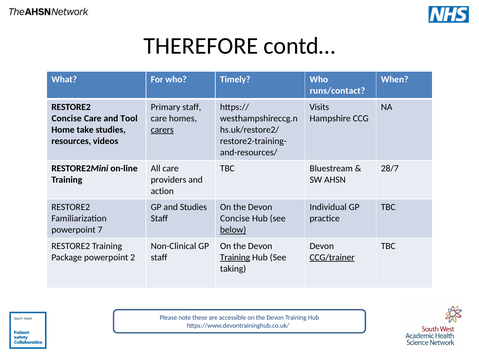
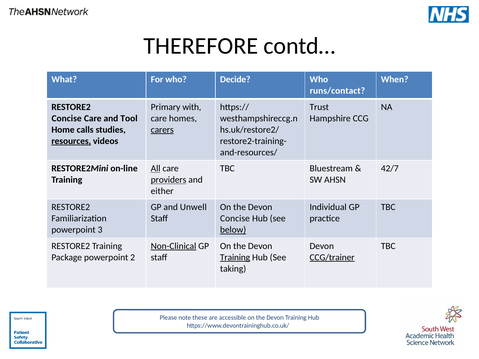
Timely: Timely -> Decide
Primary staff: staff -> with
Visits: Visits -> Trust
take: take -> calls
resources underline: none -> present
All underline: none -> present
28/7: 28/7 -> 42/7
providers underline: none -> present
action: action -> either
and Studies: Studies -> Unwell
7: 7 -> 3
Non-Clinical underline: none -> present
